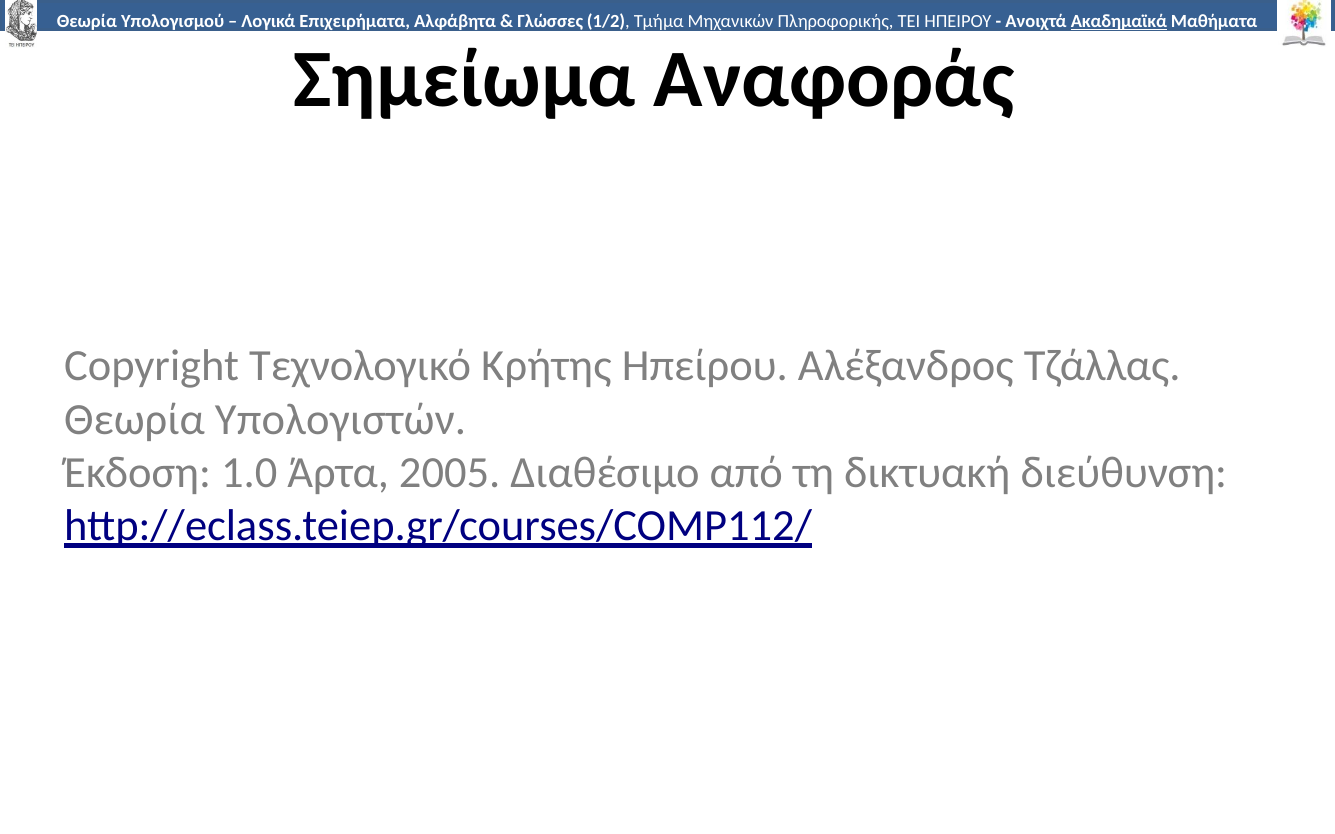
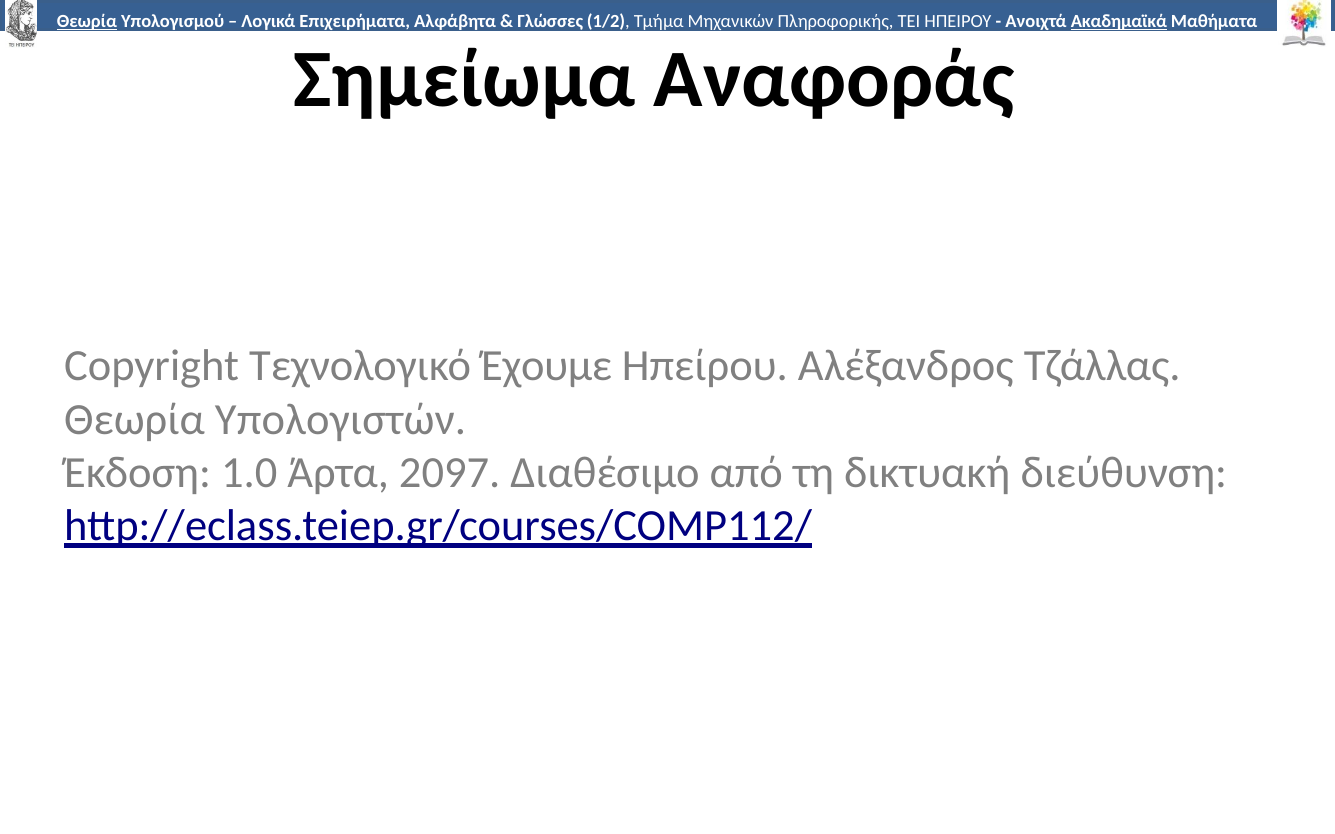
Θεωρία at (87, 22) underline: none -> present
Κρήτης: Κρήτης -> Έχουμε
2005: 2005 -> 2097
